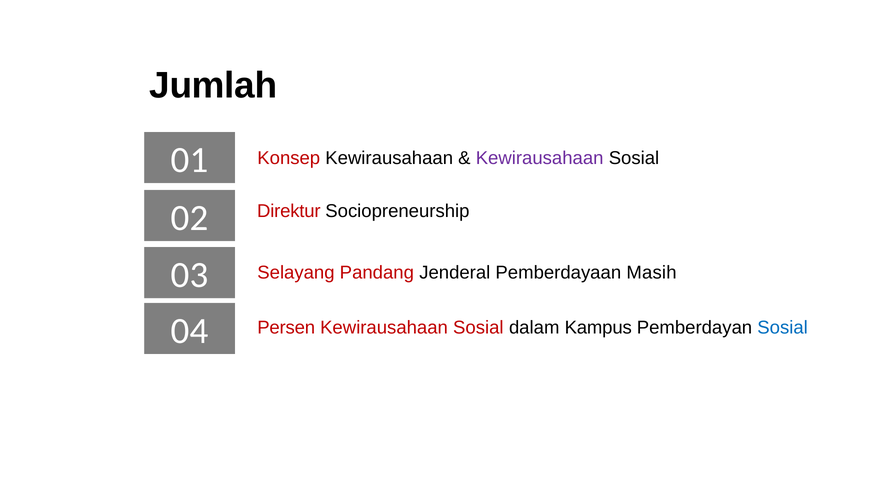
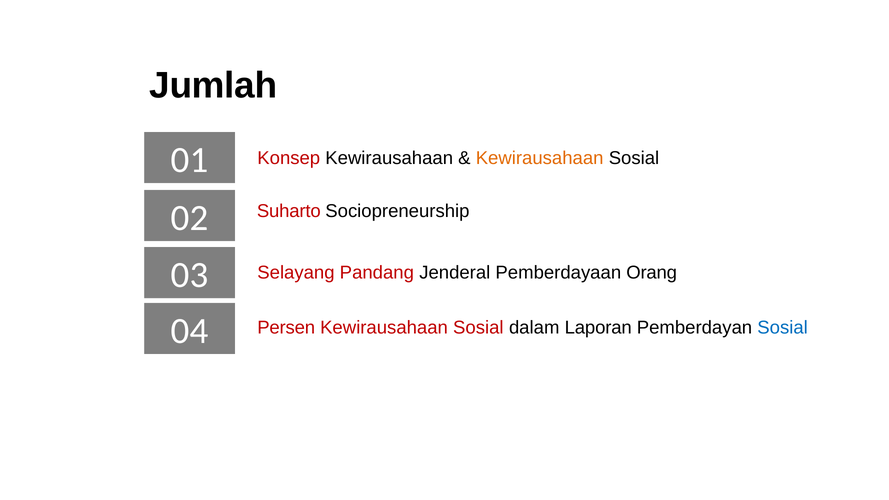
Kewirausahaan at (540, 158) colour: purple -> orange
Direktur: Direktur -> Suharto
Masih: Masih -> Orang
Kampus: Kampus -> Laporan
